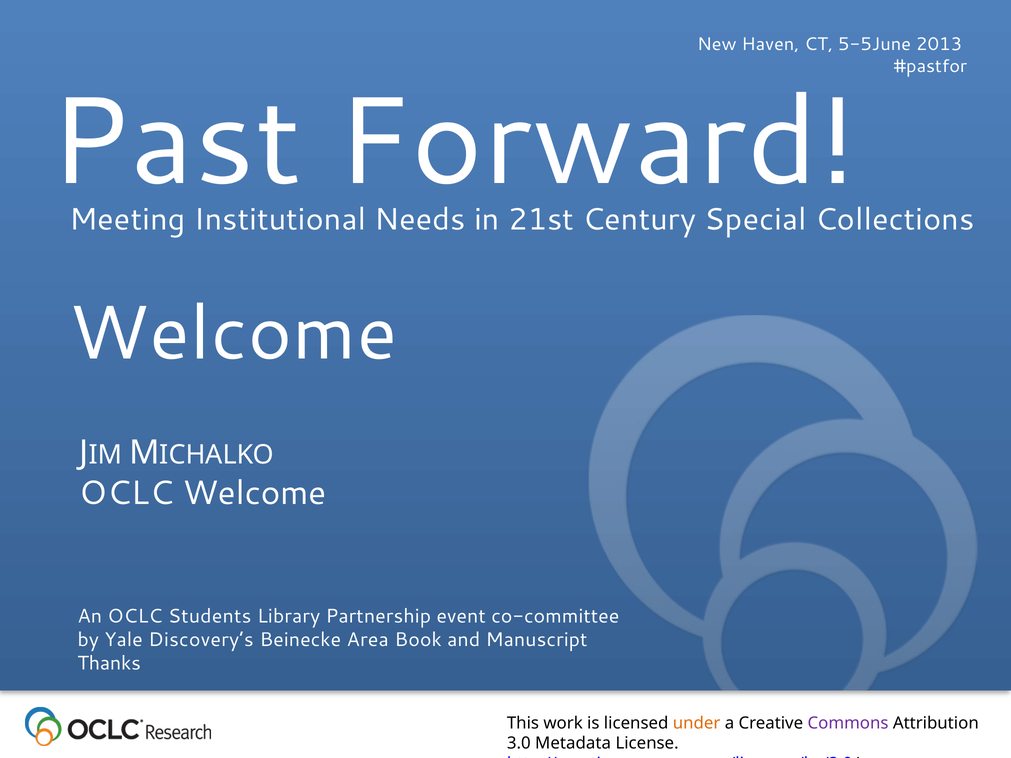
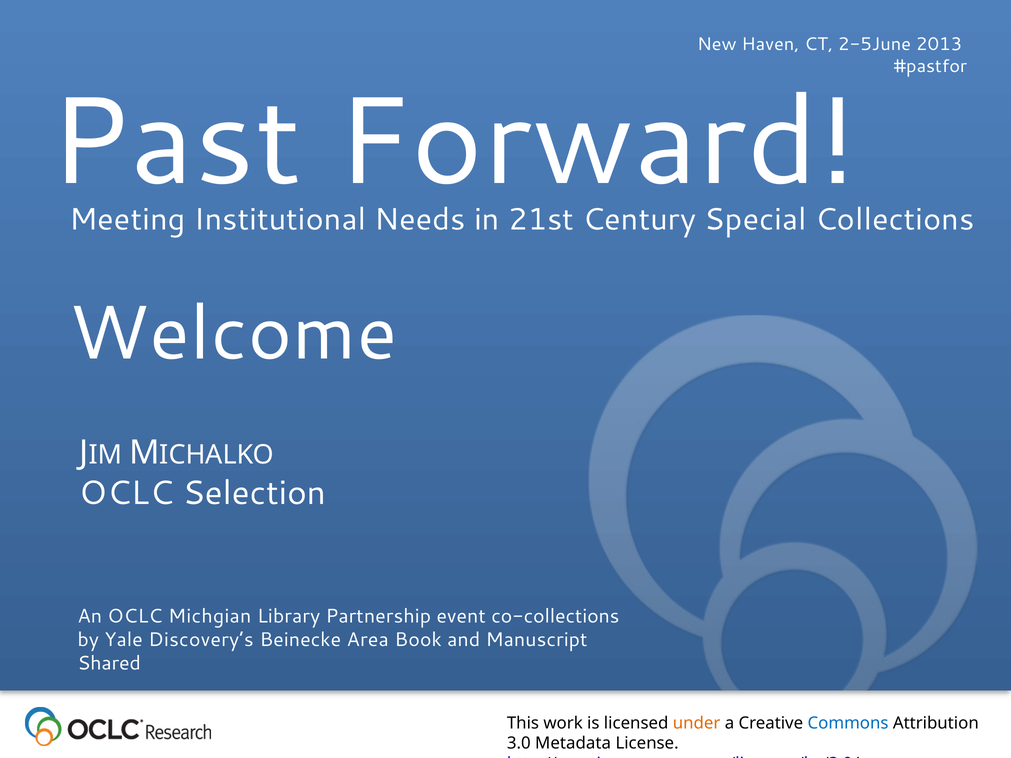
5-5June: 5-5June -> 2-5June
OCLC Welcome: Welcome -> Selection
Students: Students -> Michgian
co-committee: co-committee -> co-collections
Thanks: Thanks -> Shared
Commons colour: purple -> blue
